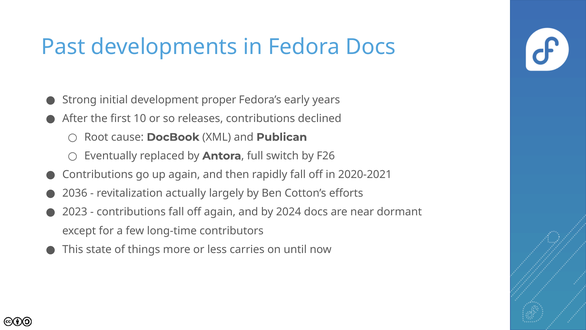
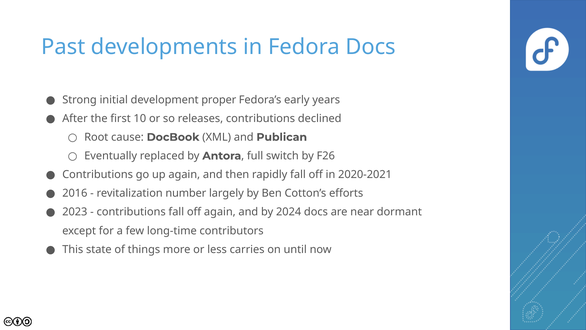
2036: 2036 -> 2016
actually: actually -> number
